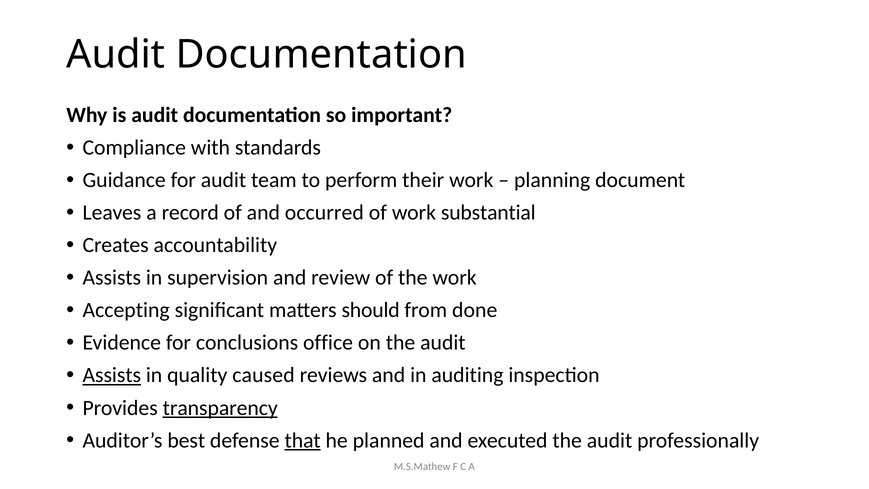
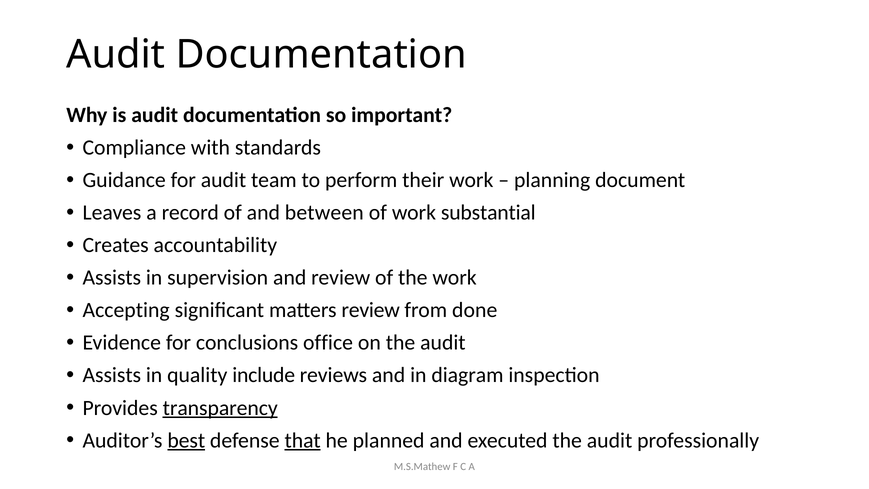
occurred: occurred -> between
matters should: should -> review
Assists at (112, 375) underline: present -> none
caused: caused -> include
auditing: auditing -> diagram
best underline: none -> present
